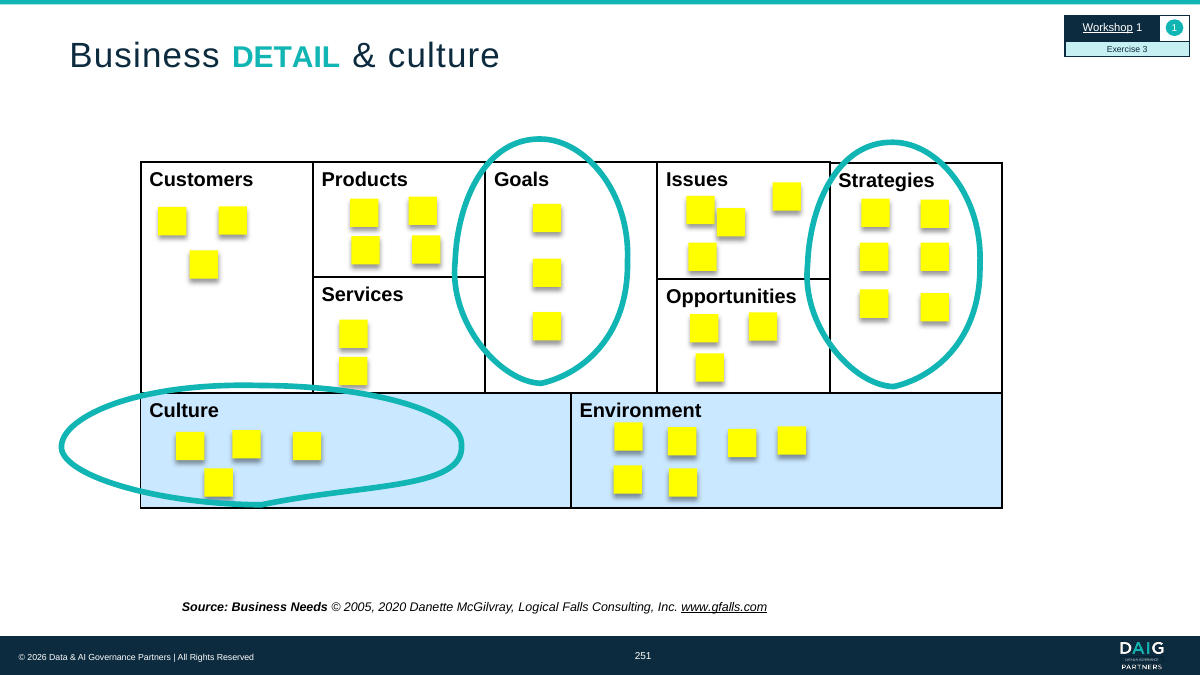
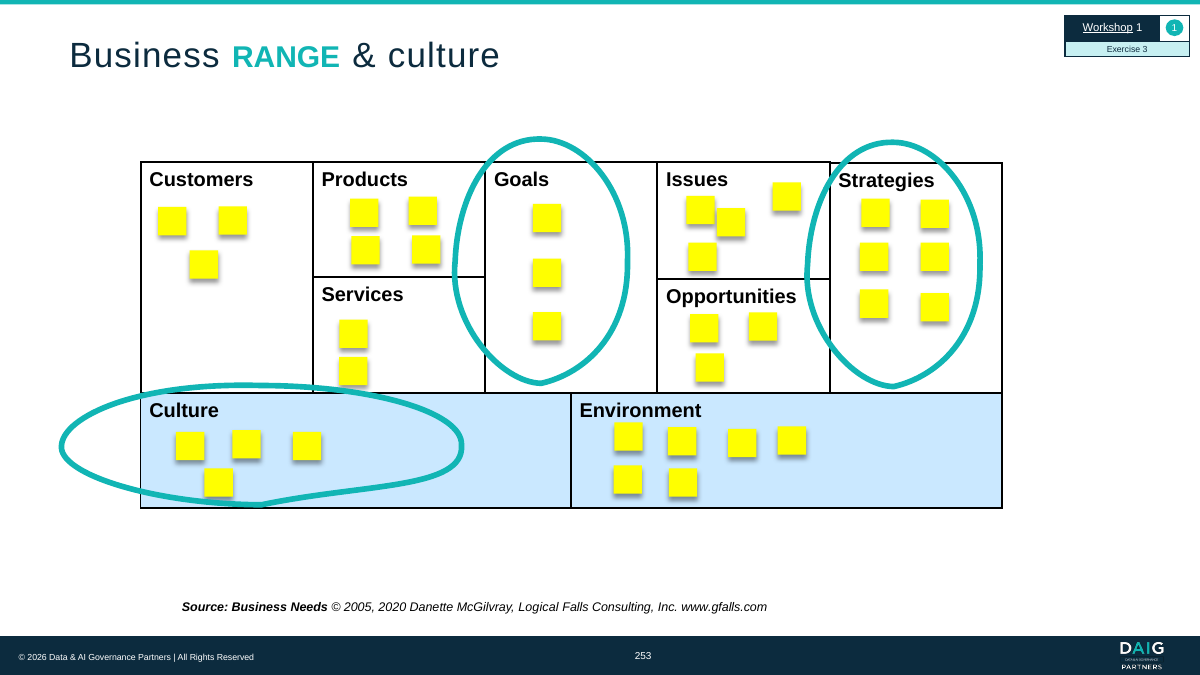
DETAIL: DETAIL -> RANGE
www.gfalls.com underline: present -> none
251: 251 -> 253
